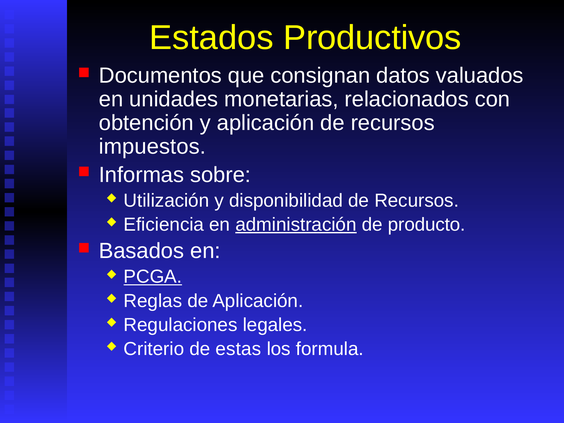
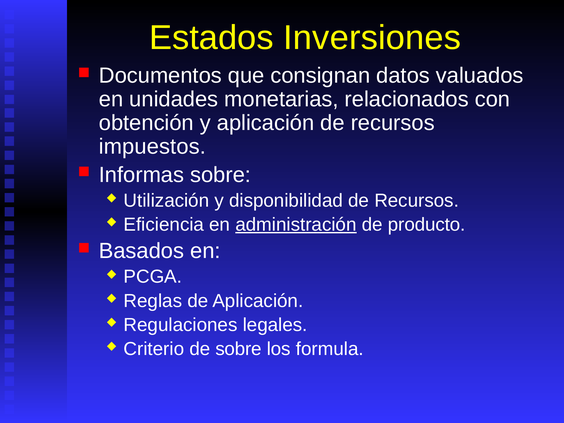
Productivos: Productivos -> Inversiones
PCGA underline: present -> none
de estas: estas -> sobre
